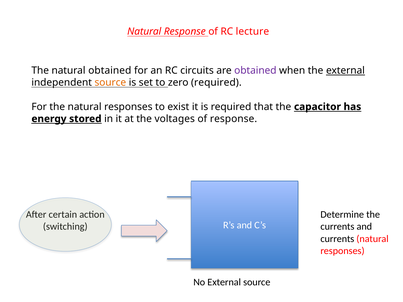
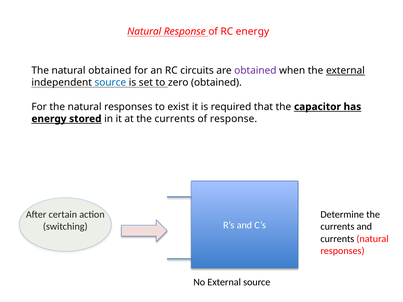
RC lecture: lecture -> energy
source at (110, 83) colour: orange -> blue
zero required: required -> obtained
at the voltages: voltages -> currents
